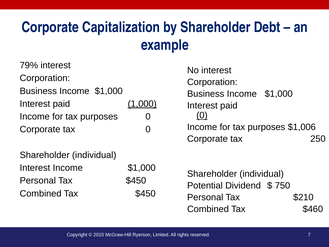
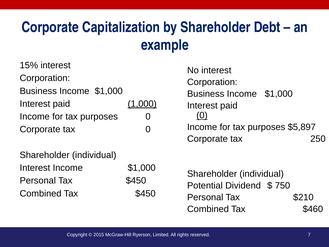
79%: 79% -> 15%
$1,006: $1,006 -> $5,897
